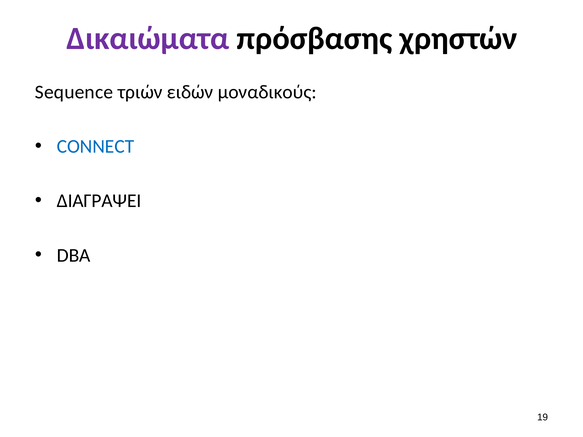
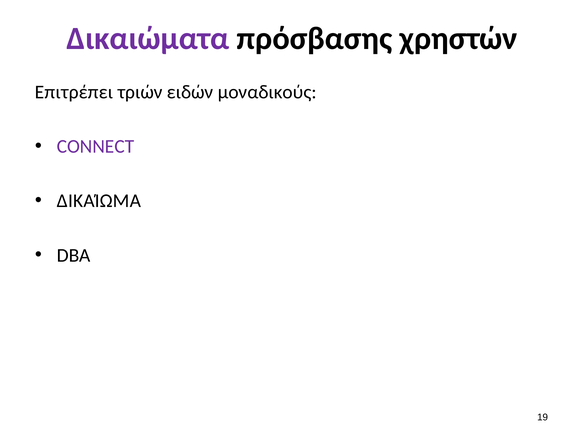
Sequence: Sequence -> Επιτρέπει
CONNECT colour: blue -> purple
ΔΙΑΓΡΑΨΕΙ: ΔΙΑΓΡΑΨΕΙ -> ΔΙΚΑΊΩΜΑ
